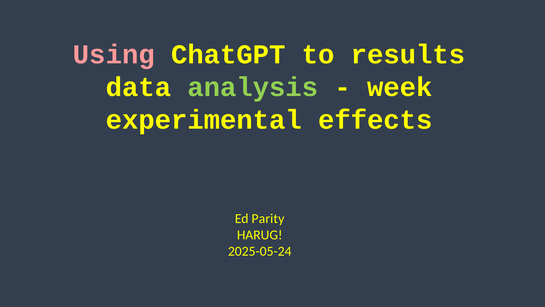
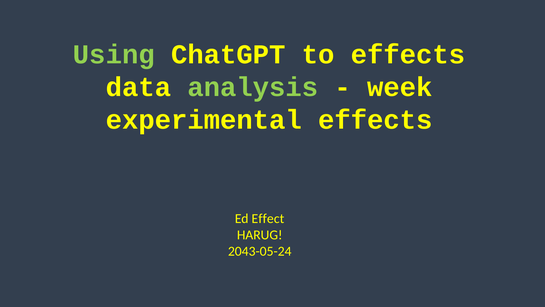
Using colour: pink -> light green
to results: results -> effects
Parity: Parity -> Effect
2025-05-24: 2025-05-24 -> 2043-05-24
